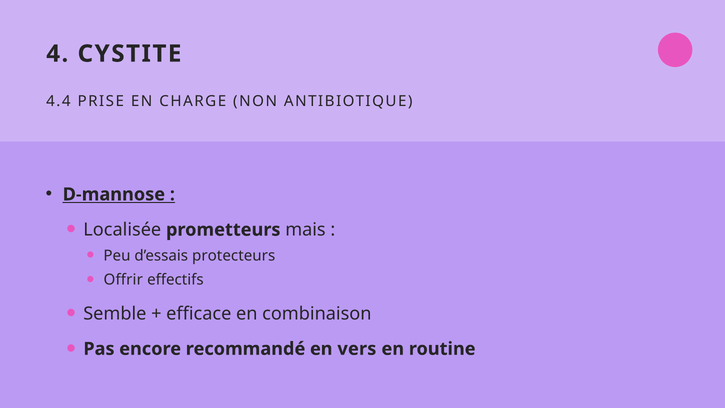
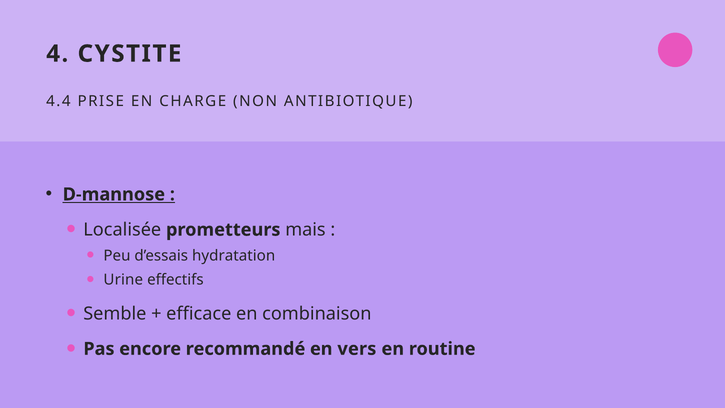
protecteurs: protecteurs -> hydratation
Offrir: Offrir -> Urine
